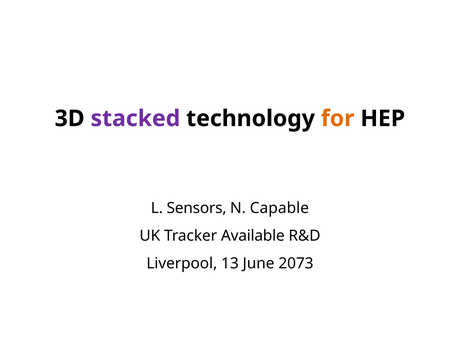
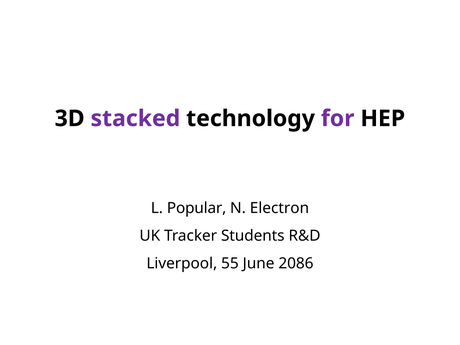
for colour: orange -> purple
Sensors: Sensors -> Popular
Capable: Capable -> Electron
Available: Available -> Students
13: 13 -> 55
2073: 2073 -> 2086
